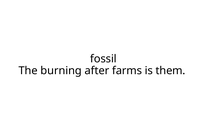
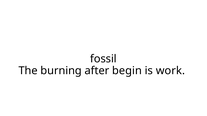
farms: farms -> begin
them: them -> work
